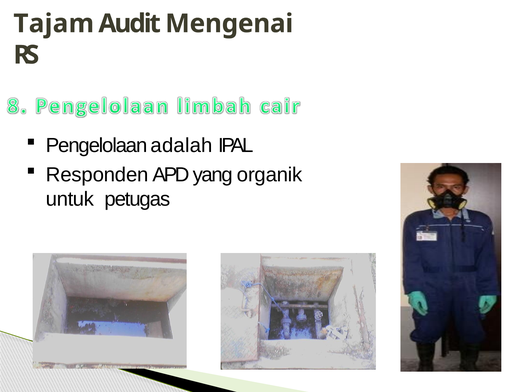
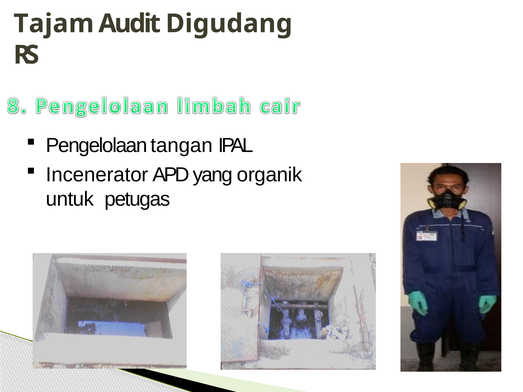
Mengenai: Mengenai -> Digudang
adalah: adalah -> tangan
Responden: Responden -> Incenerator
